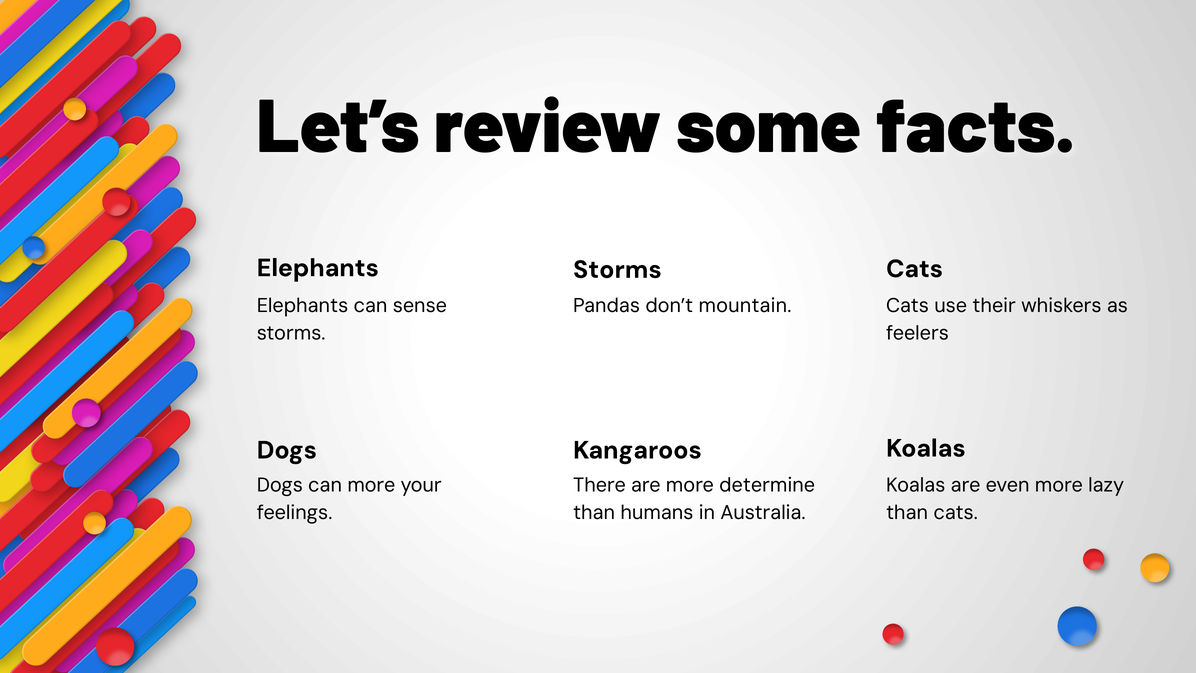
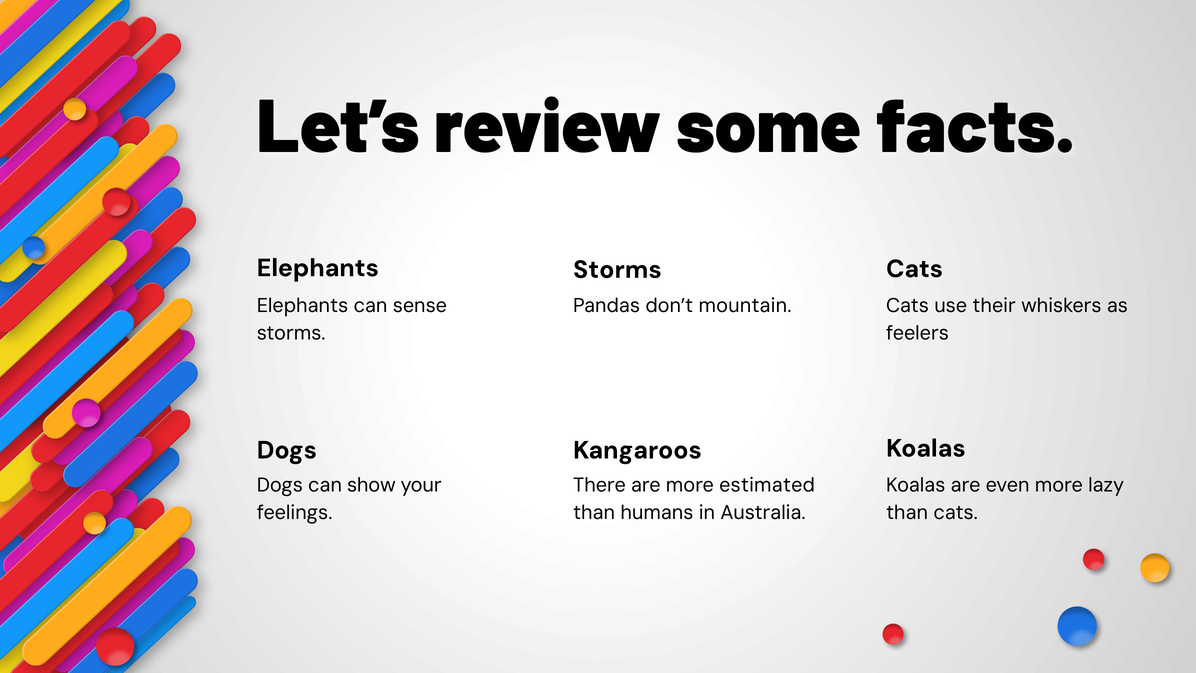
can more: more -> show
determine: determine -> estimated
